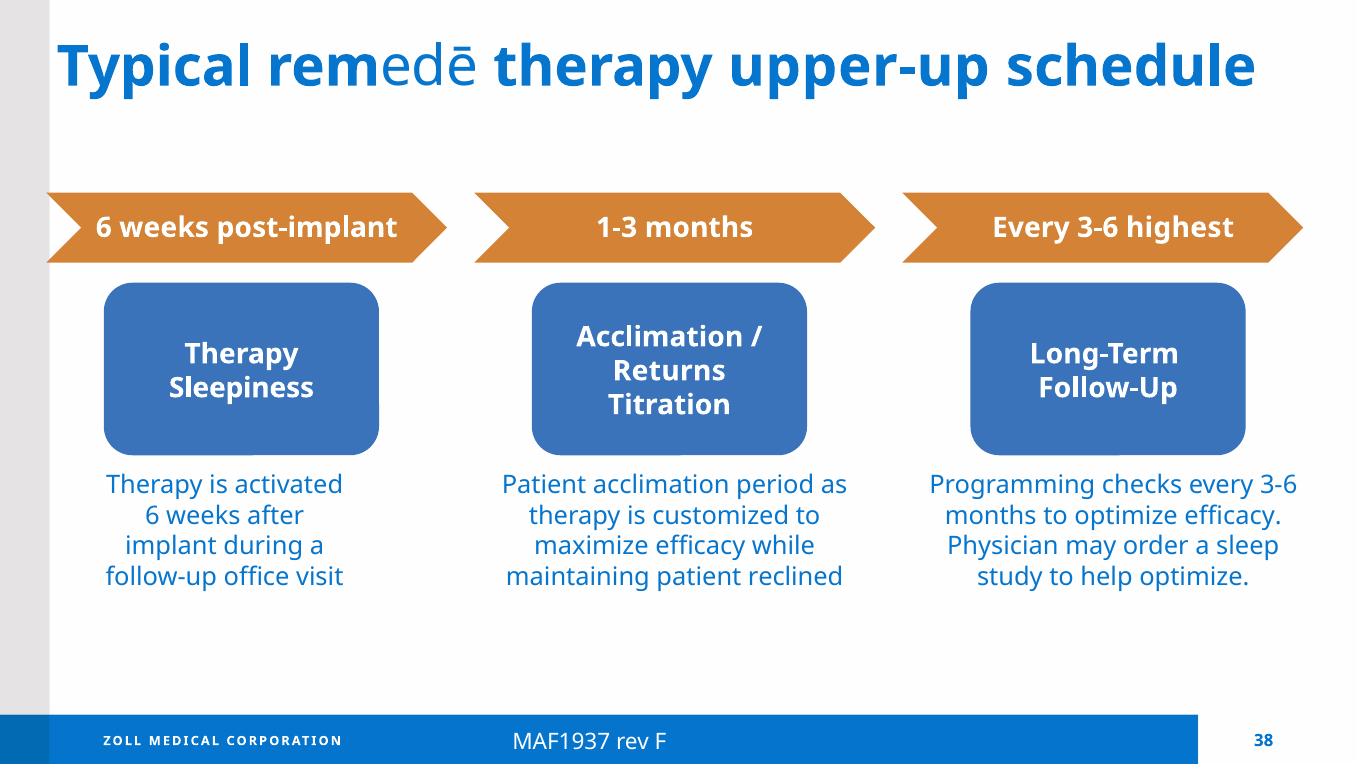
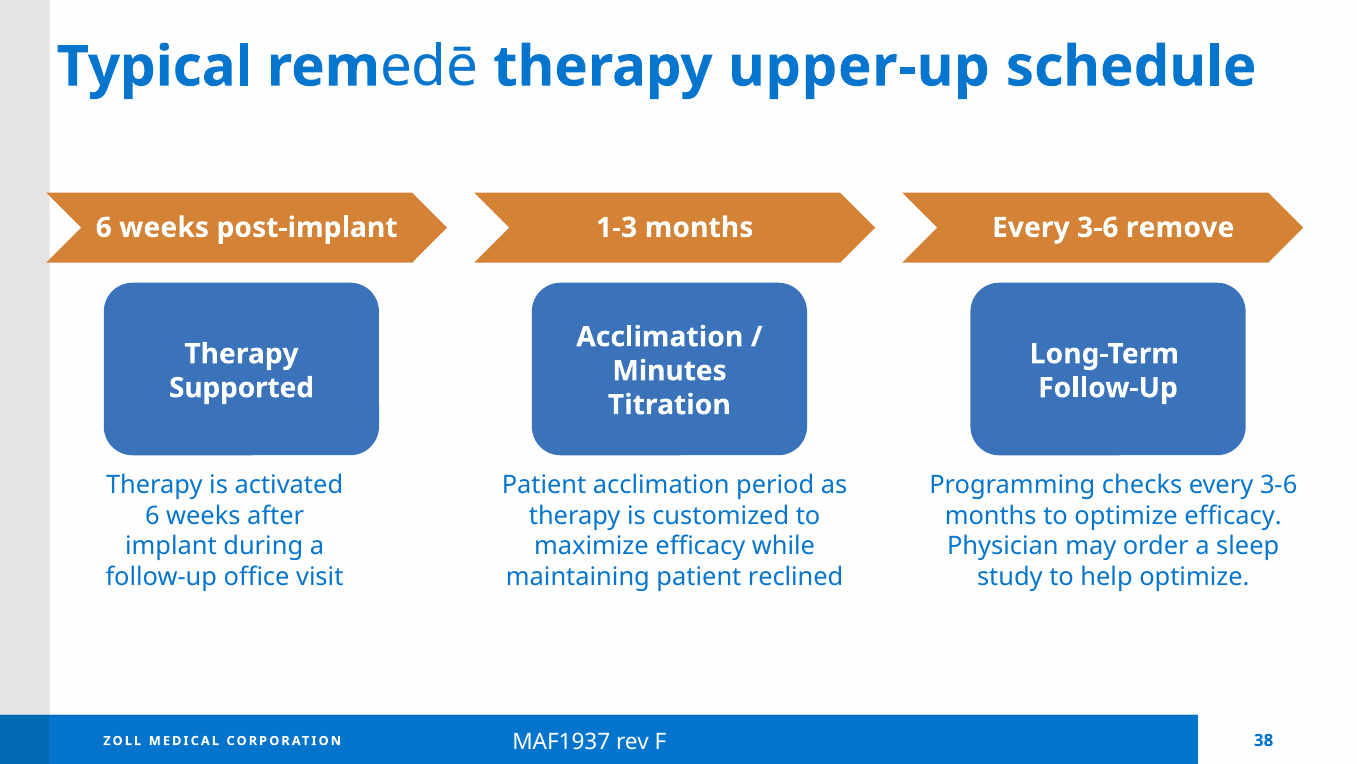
highest: highest -> remove
Returns: Returns -> Minutes
Sleepiness: Sleepiness -> Supported
